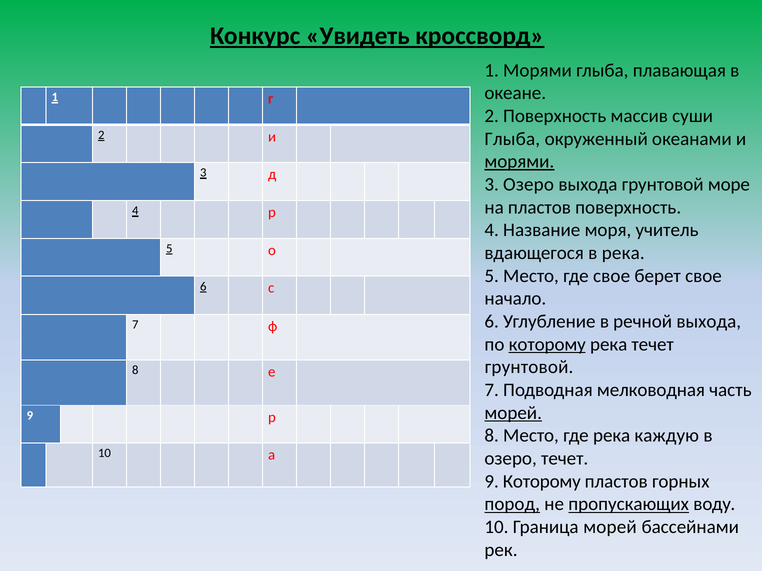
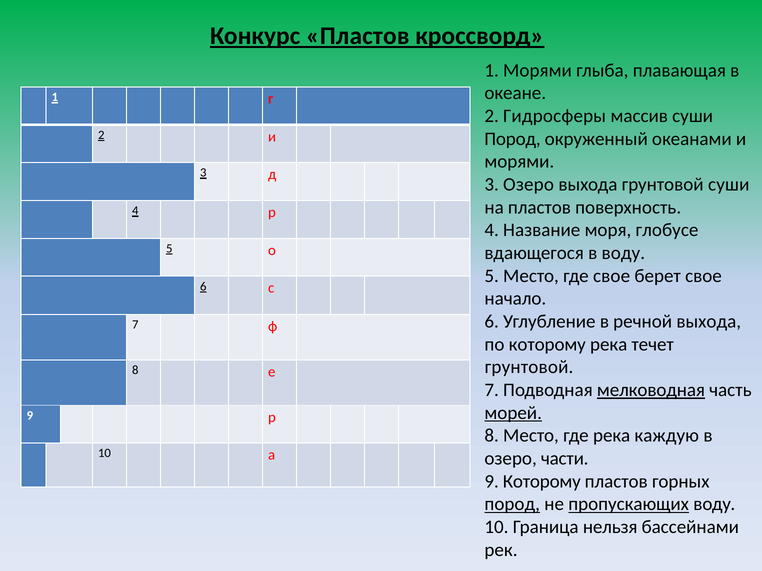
Конкурс Увидеть: Увидеть -> Пластов
2 Поверхность: Поверхность -> Гидросферы
Глыба at (512, 139): Глыба -> Пород
морями at (519, 162) underline: present -> none
грунтовой море: море -> суши
учитель: учитель -> глобусе
в река: река -> воду
которому at (547, 345) underline: present -> none
мелководная underline: none -> present
озеро течет: течет -> части
Граница морей: морей -> нельзя
